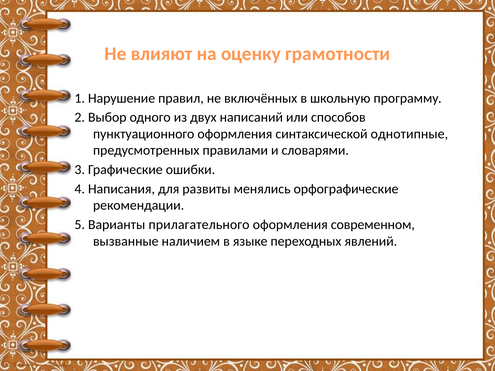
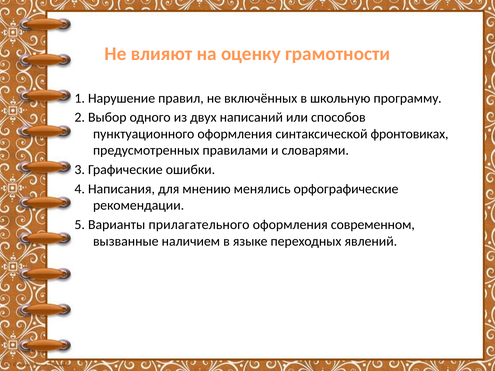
однотипные: однотипные -> фронтовиках
развиты: развиты -> мнению
